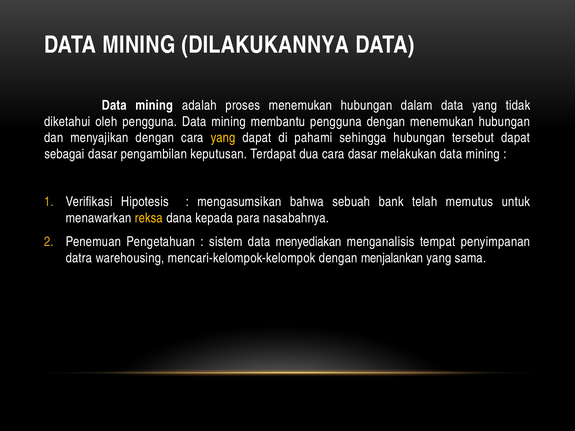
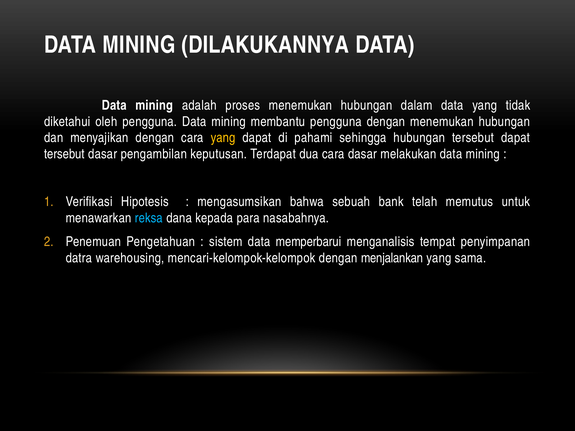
sebagai at (64, 154): sebagai -> tersebut
reksa colour: yellow -> light blue
menyediakan: menyediakan -> memperbarui
